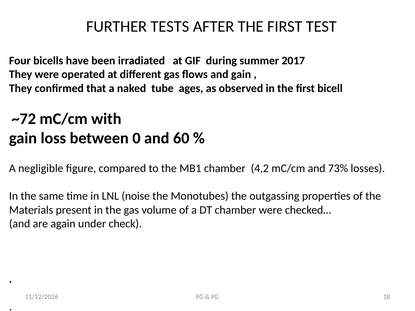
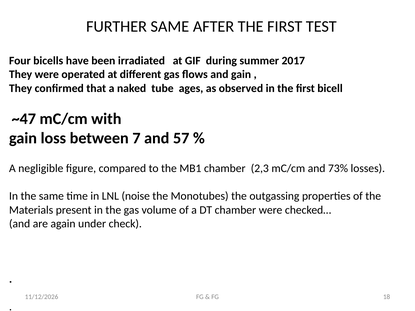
FURTHER TESTS: TESTS -> SAME
~72: ~72 -> ~47
0: 0 -> 7
60: 60 -> 57
4,2: 4,2 -> 2,3
